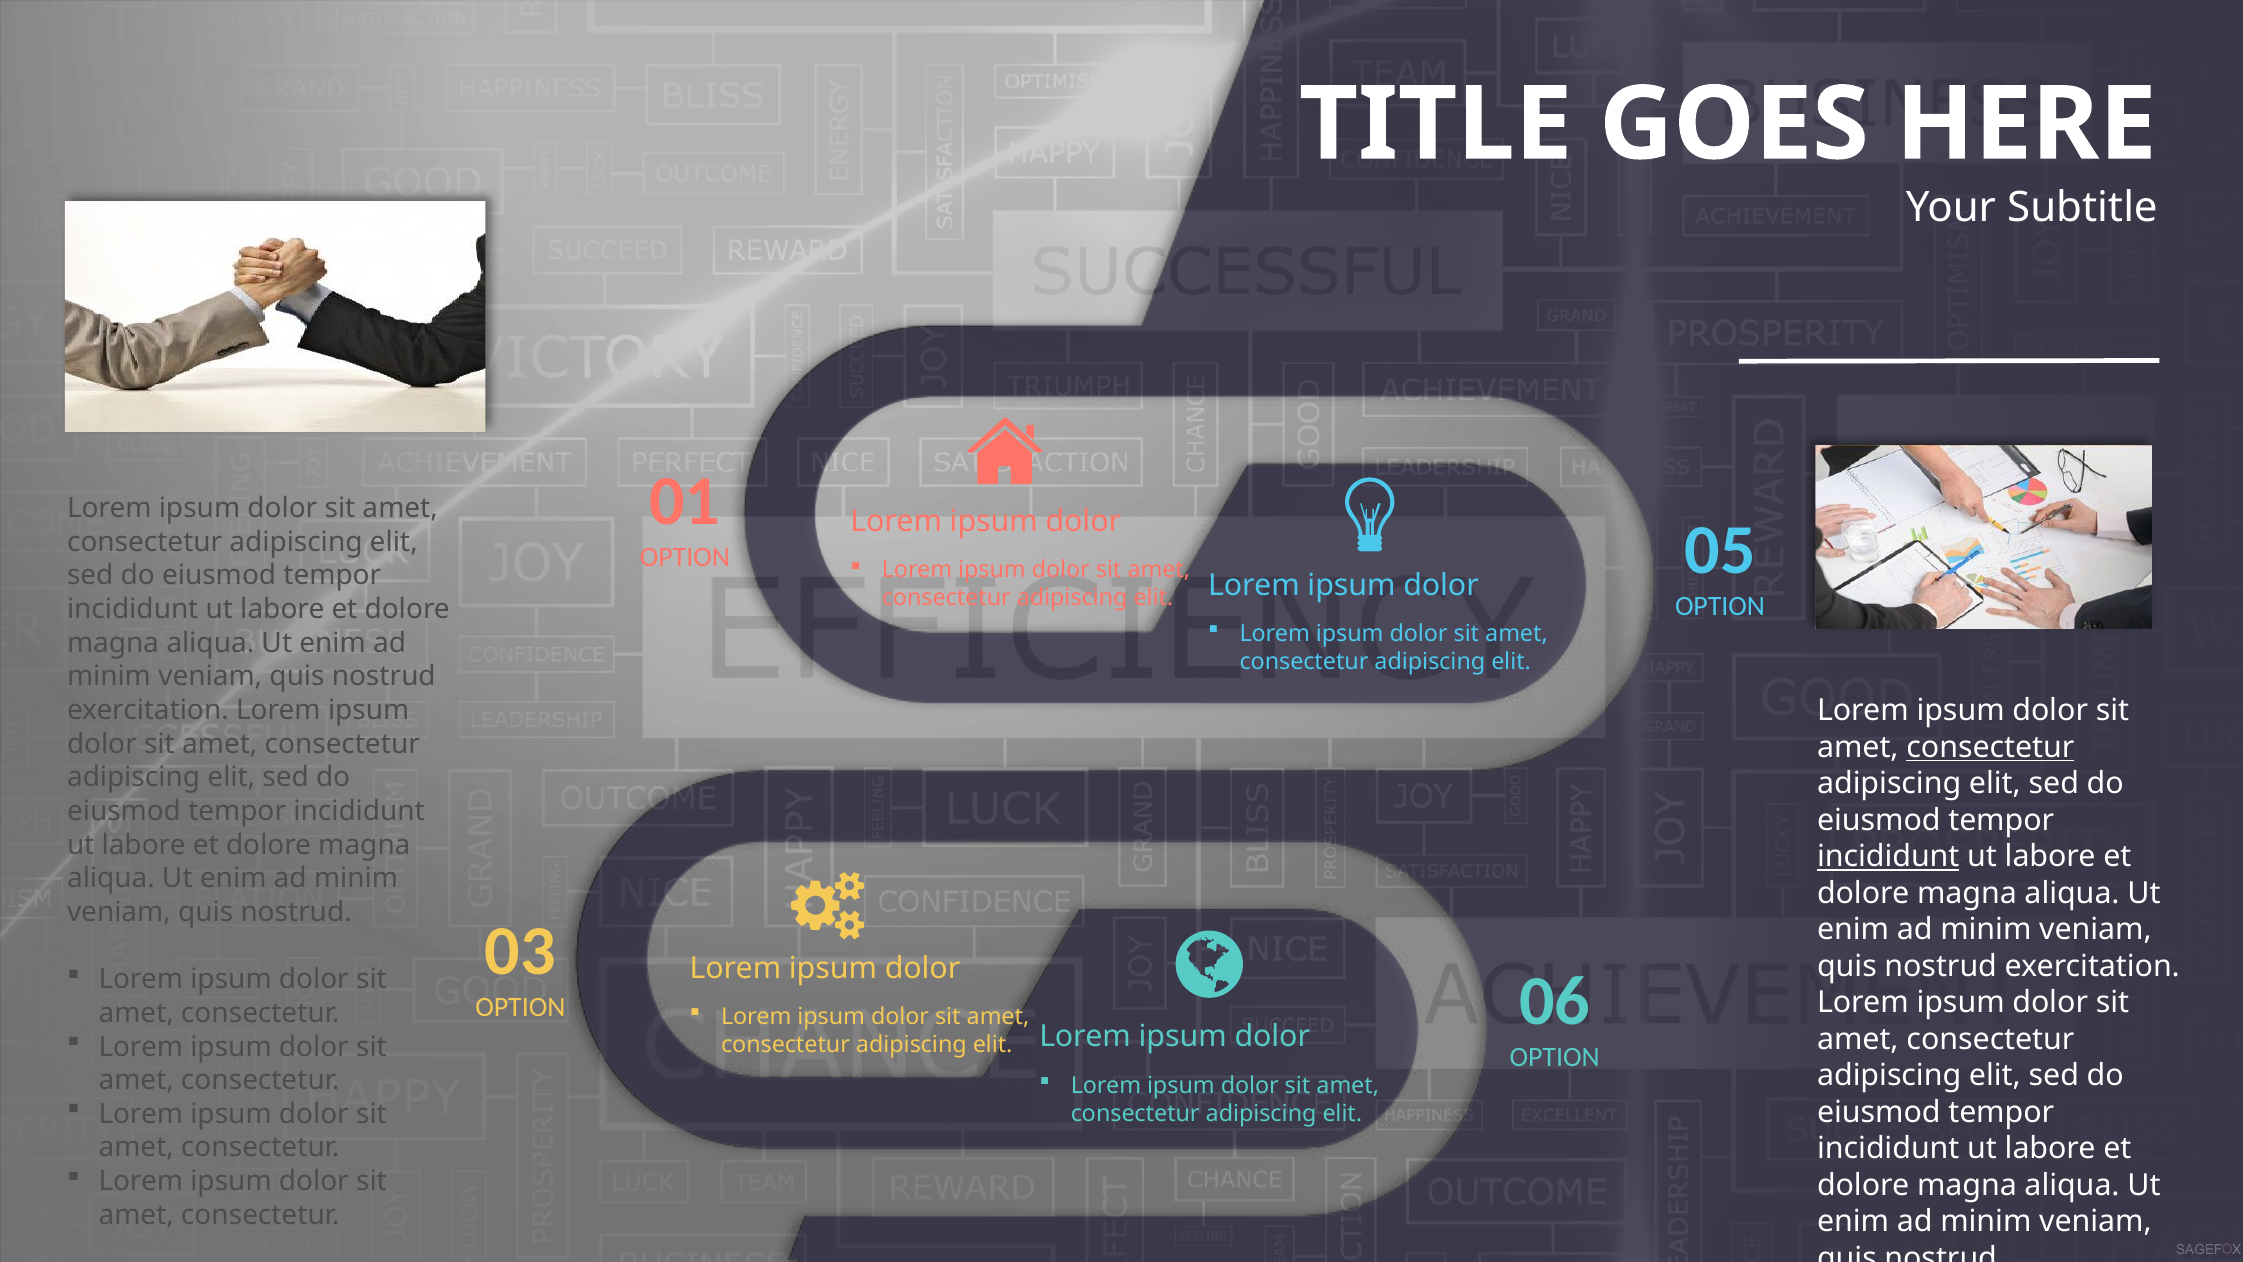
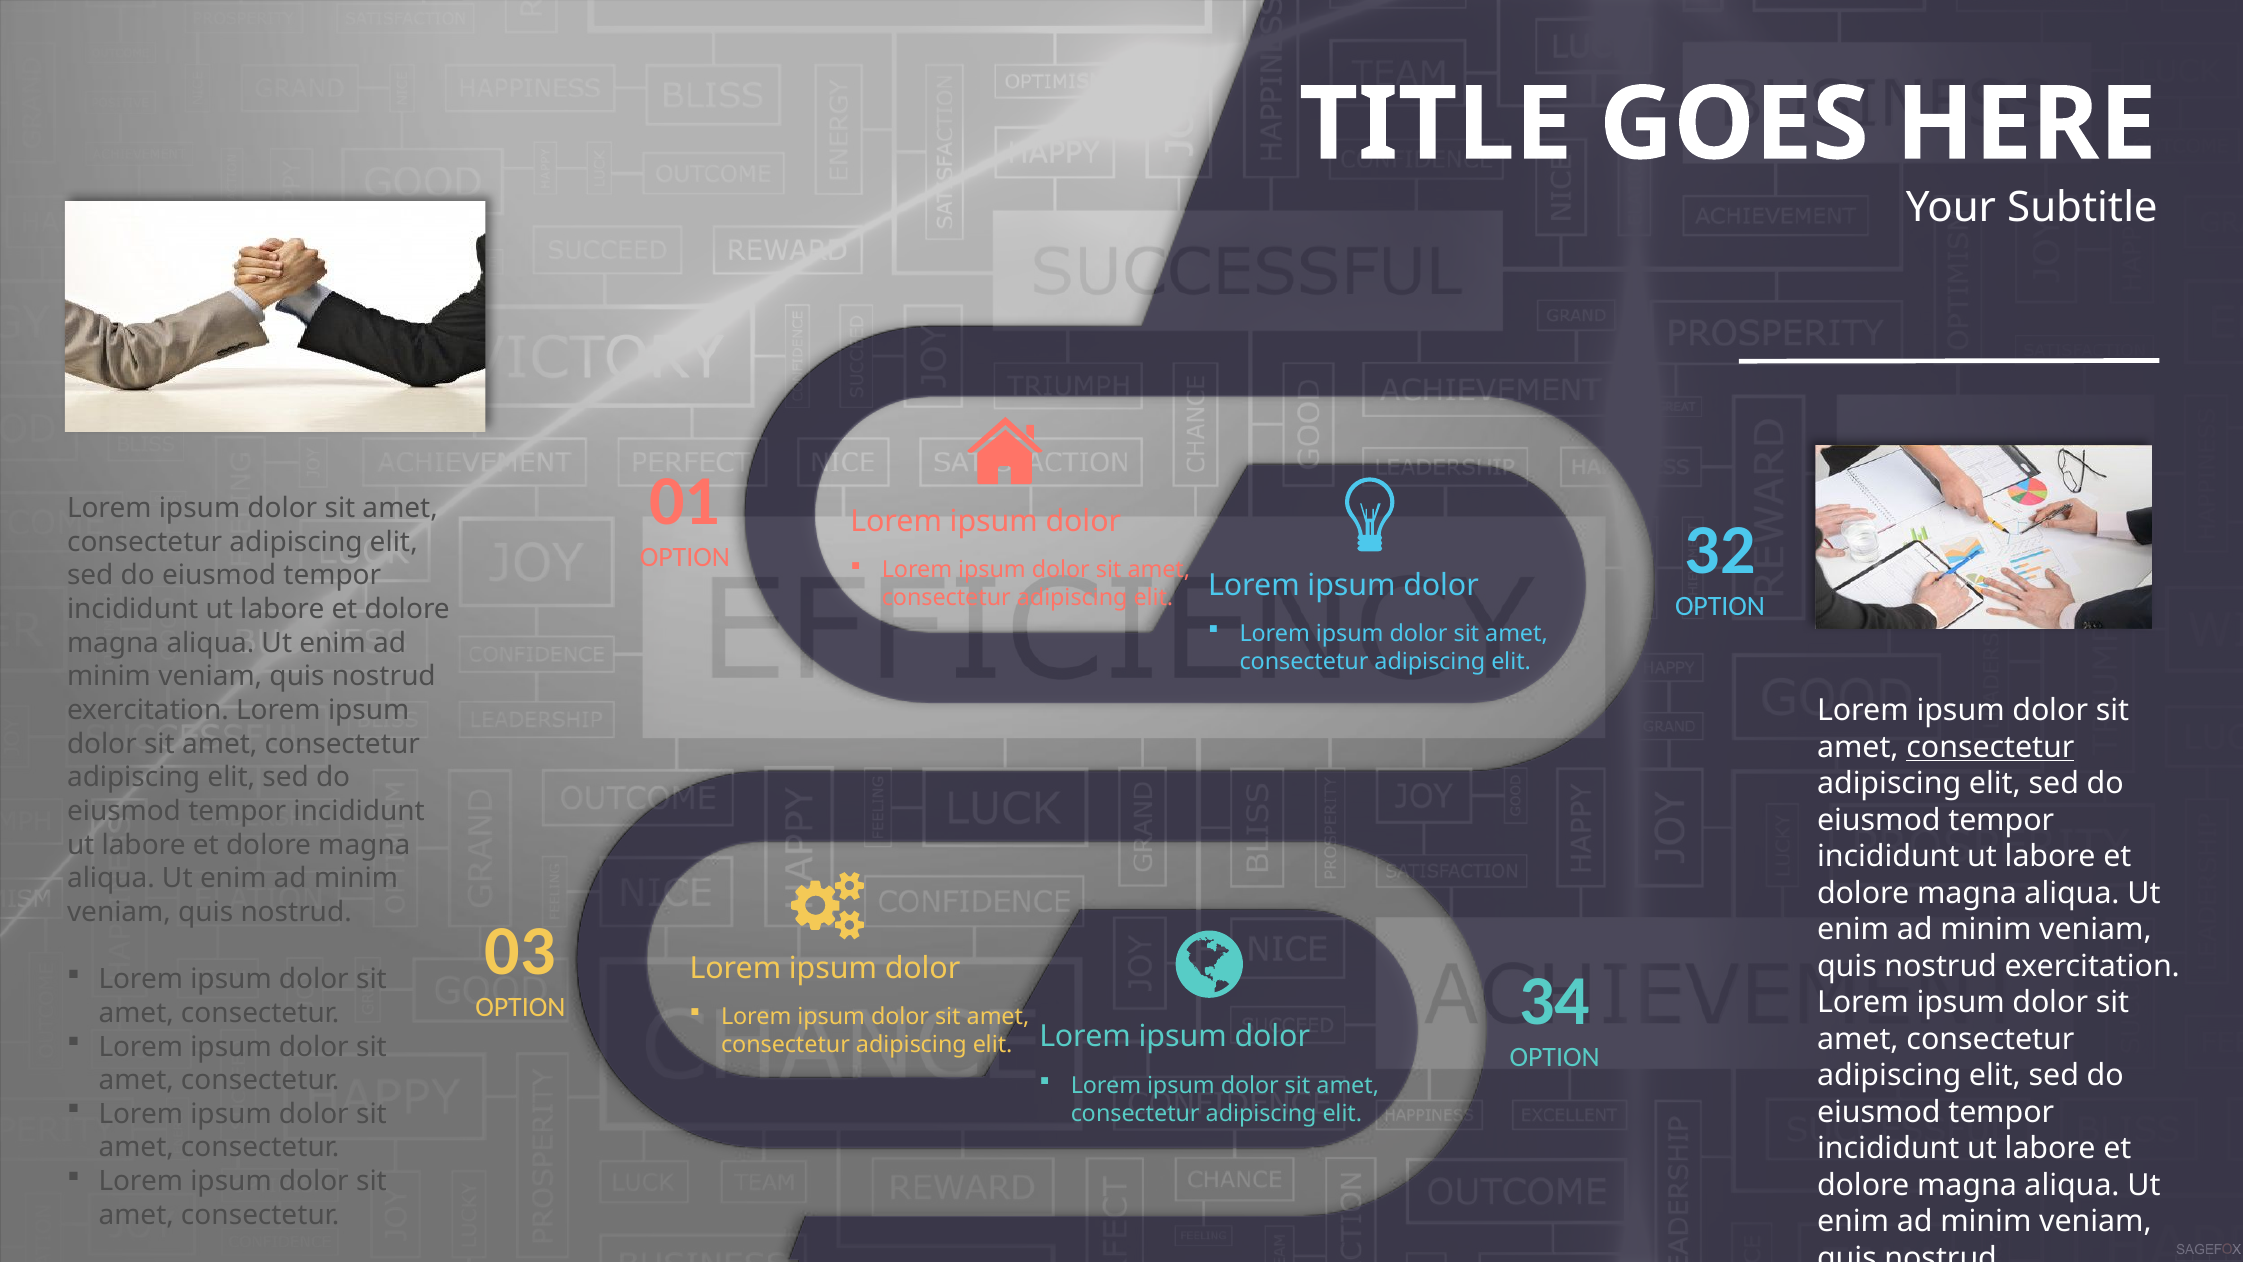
05: 05 -> 32
incididunt at (1888, 857) underline: present -> none
06: 06 -> 34
